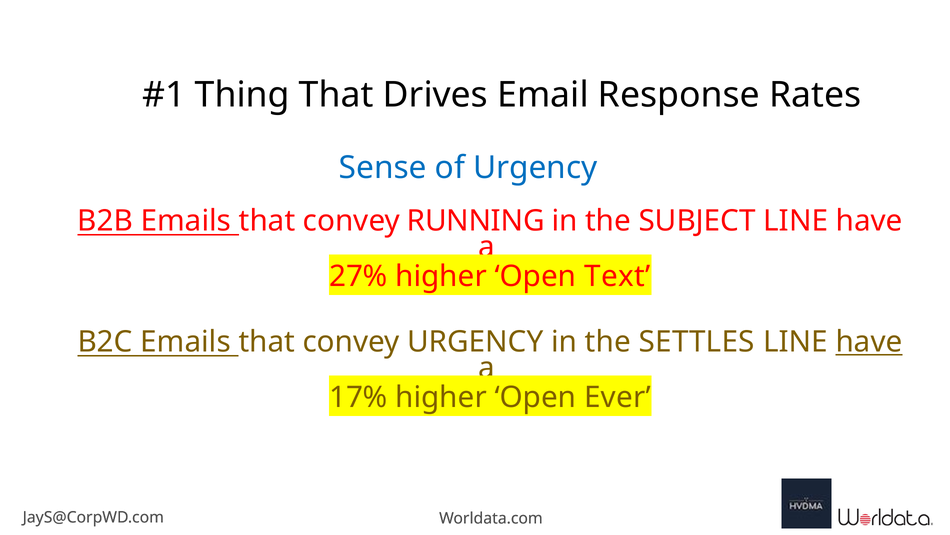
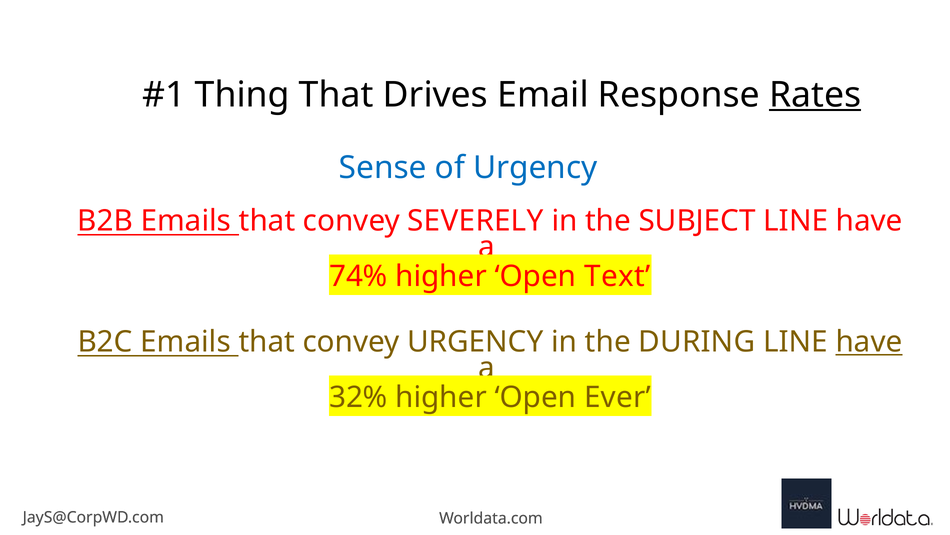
Rates underline: none -> present
RUNNING: RUNNING -> SEVERELY
27%: 27% -> 74%
SETTLES: SETTLES -> DURING
17%: 17% -> 32%
